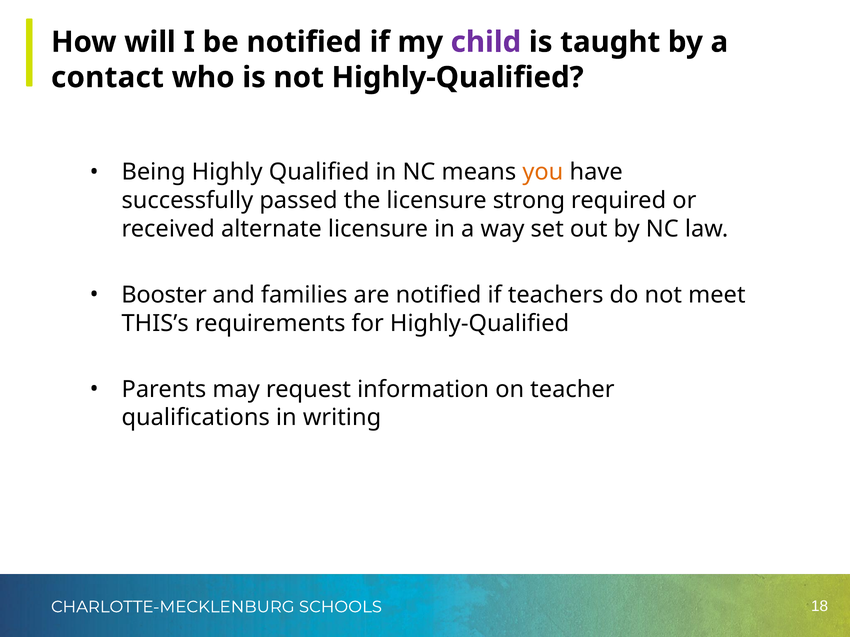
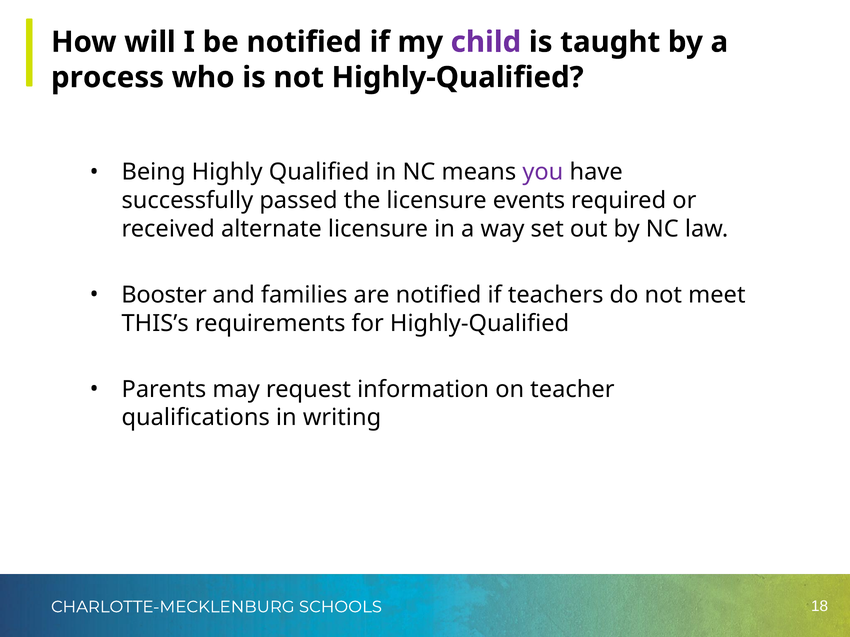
contact: contact -> process
you colour: orange -> purple
strong: strong -> events
